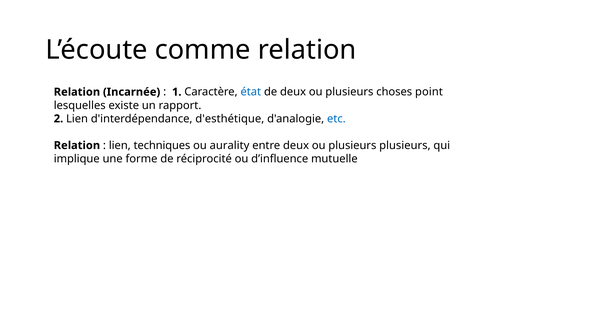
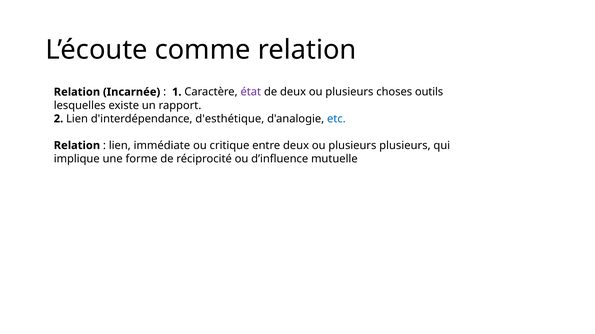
état colour: blue -> purple
point: point -> outils
techniques: techniques -> immédiate
aurality: aurality -> critique
